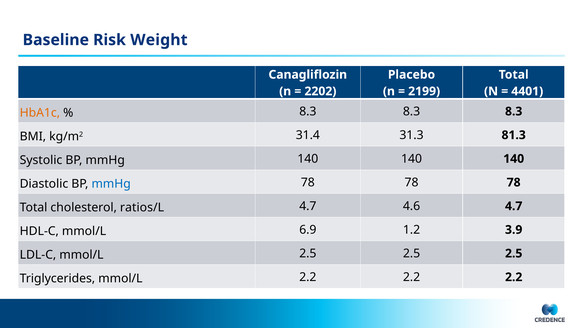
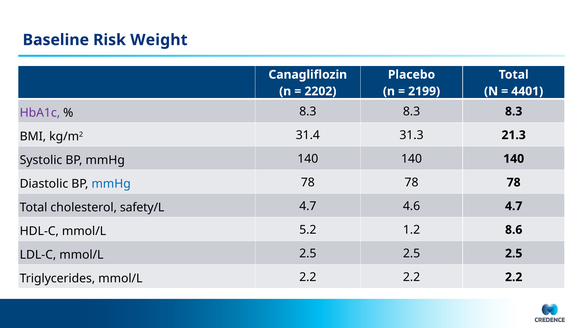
HbA1c colour: orange -> purple
81.3: 81.3 -> 21.3
ratios/L: ratios/L -> safety/L
6.9: 6.9 -> 5.2
3.9: 3.9 -> 8.6
